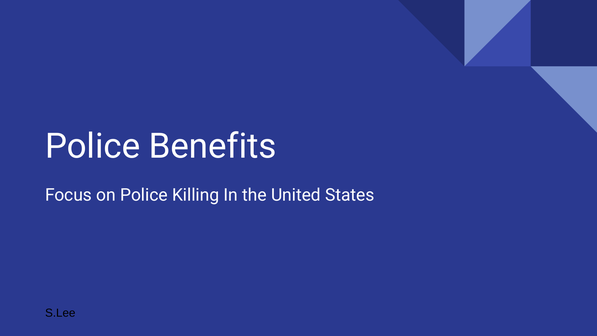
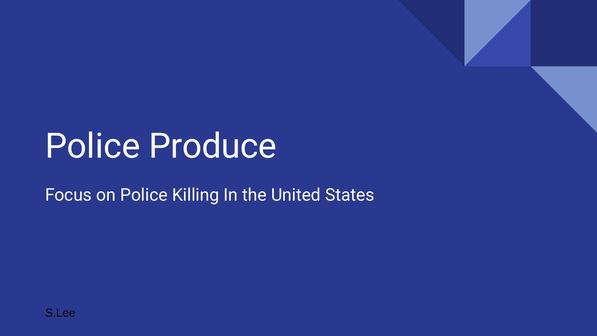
Benefits: Benefits -> Produce
